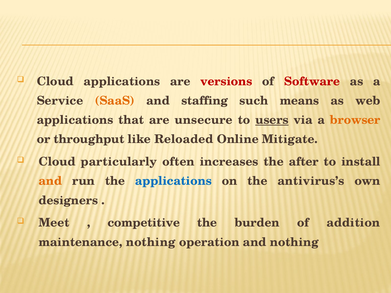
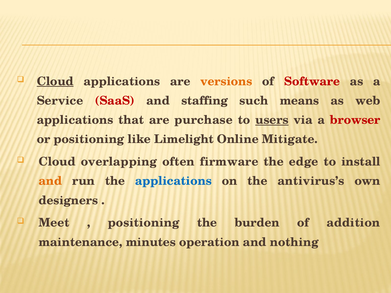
Cloud at (55, 81) underline: none -> present
versions colour: red -> orange
SaaS colour: orange -> red
unsecure: unsecure -> purchase
browser colour: orange -> red
or throughput: throughput -> positioning
Reloaded: Reloaded -> Limelight
particularly: particularly -> overlapping
increases: increases -> firmware
after: after -> edge
competitive at (144, 223): competitive -> positioning
maintenance nothing: nothing -> minutes
